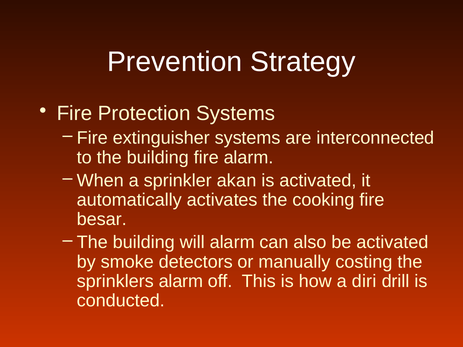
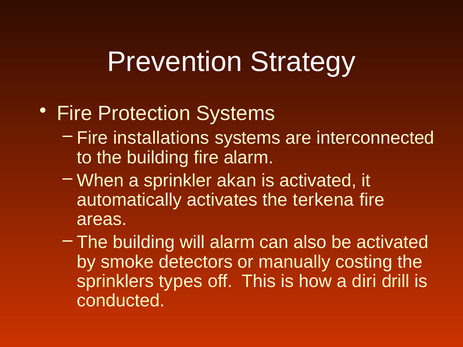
extinguisher: extinguisher -> installations
cooking: cooking -> terkena
besar: besar -> areas
sprinklers alarm: alarm -> types
